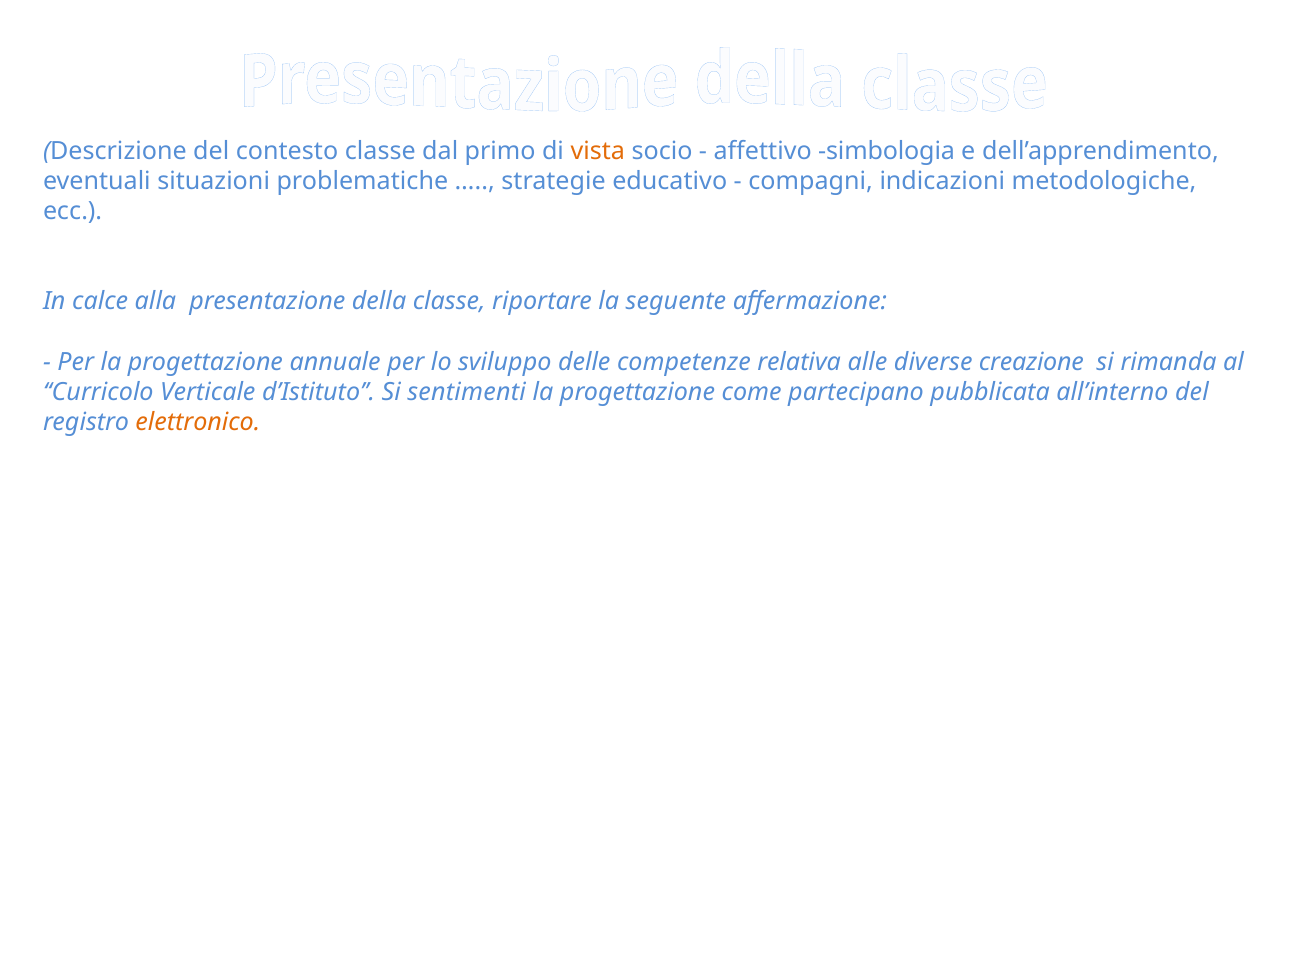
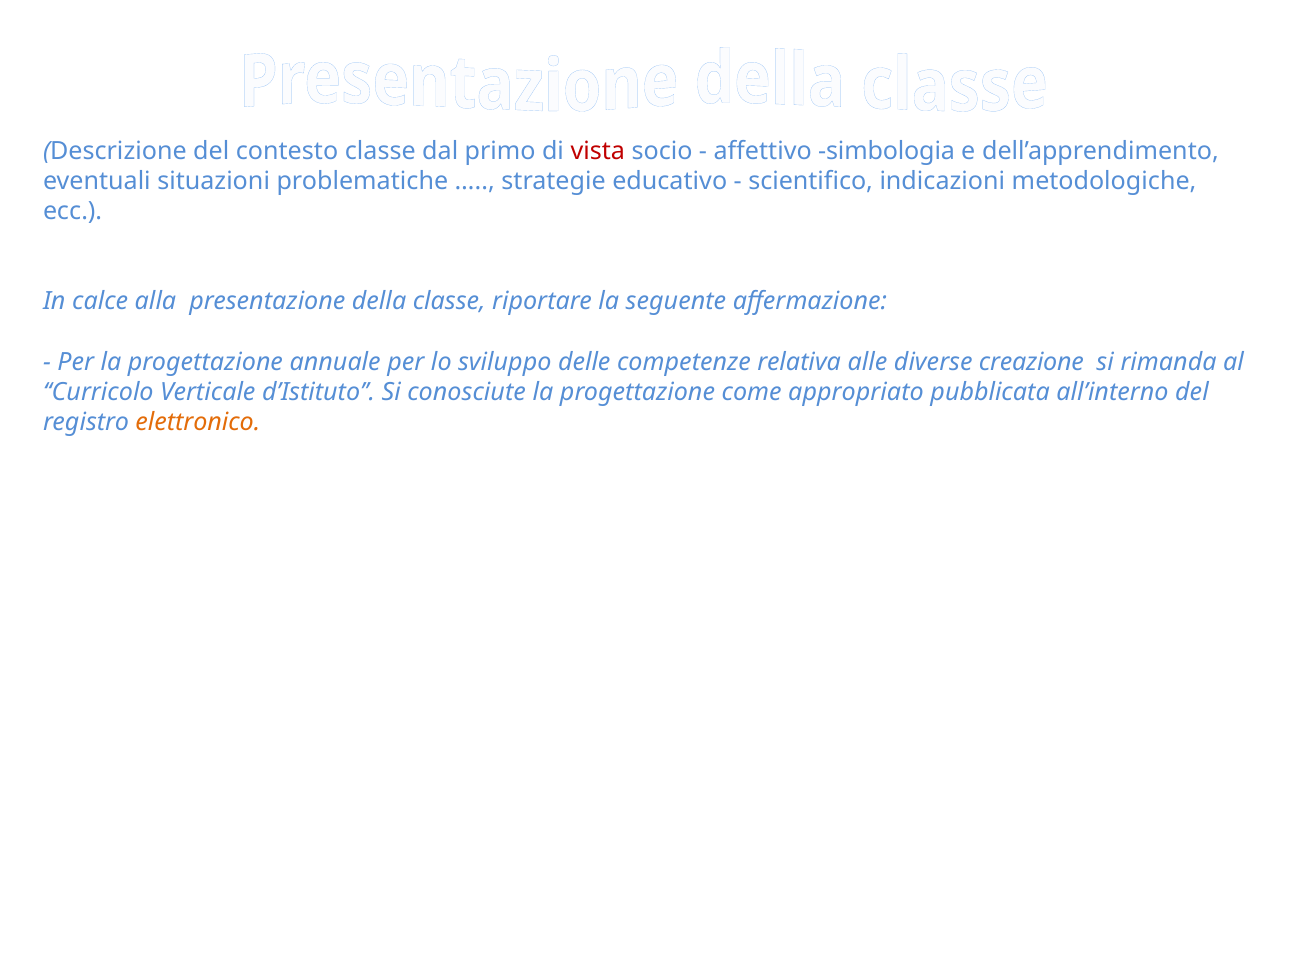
vista colour: orange -> red
compagni: compagni -> scientifico
sentimenti: sentimenti -> conosciute
partecipano: partecipano -> appropriato
